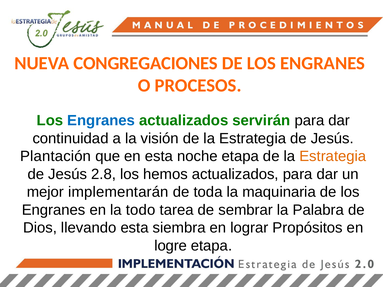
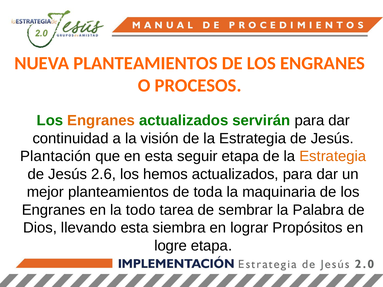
NUEVA CONGREGACIONES: CONGREGACIONES -> PLANTEAMIENTOS
Engranes at (101, 121) colour: blue -> orange
noche: noche -> seguir
2.8: 2.8 -> 2.6
mejor implementarán: implementarán -> planteamientos
